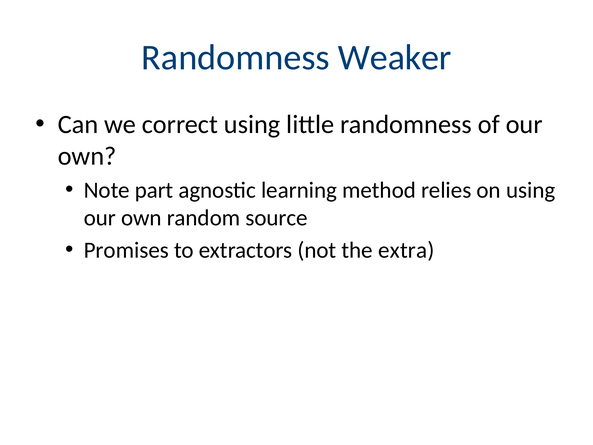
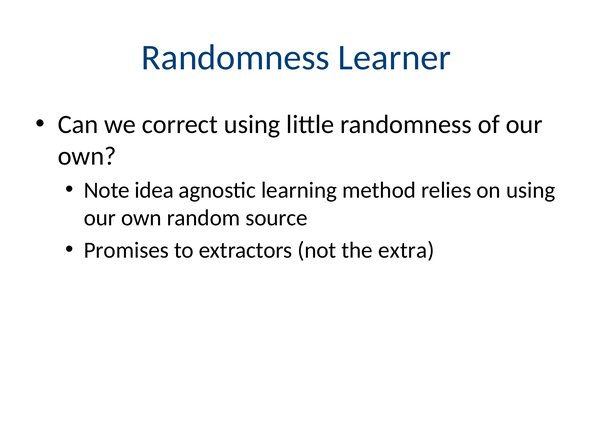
Weaker: Weaker -> Learner
part: part -> idea
